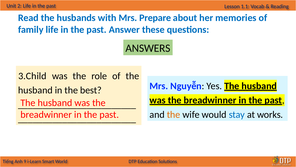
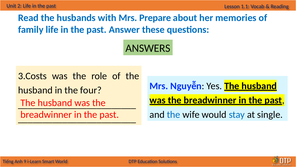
3.Child: 3.Child -> 3.Costs
best: best -> four
the at (174, 114) colour: orange -> blue
works: works -> single
